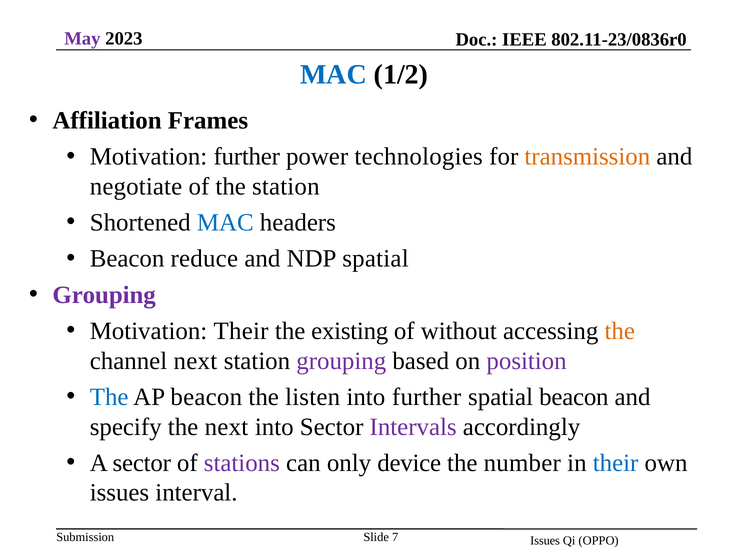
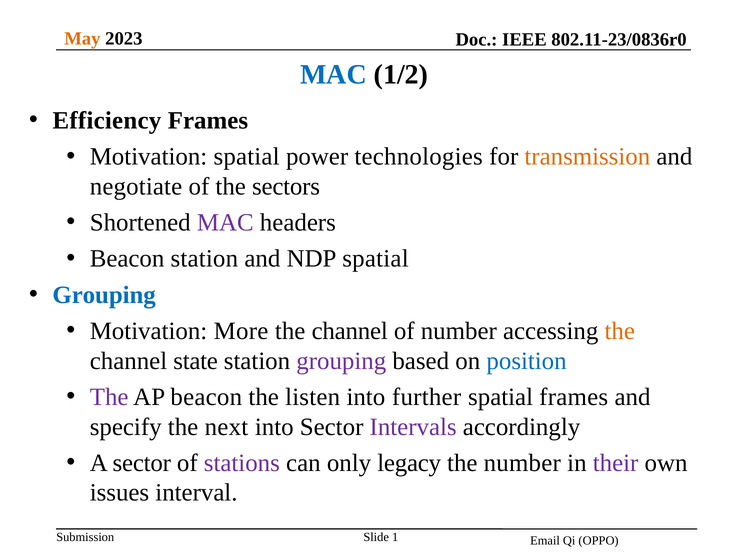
May colour: purple -> orange
Affiliation: Affiliation -> Efficiency
Motivation further: further -> spatial
the station: station -> sectors
MAC at (225, 223) colour: blue -> purple
Beacon reduce: reduce -> station
Grouping at (104, 295) colour: purple -> blue
Motivation Their: Their -> More
existing at (350, 331): existing -> channel
of without: without -> number
channel next: next -> state
position colour: purple -> blue
The at (109, 397) colour: blue -> purple
spatial beacon: beacon -> frames
device: device -> legacy
their at (616, 463) colour: blue -> purple
7: 7 -> 1
Issues at (545, 541): Issues -> Email
